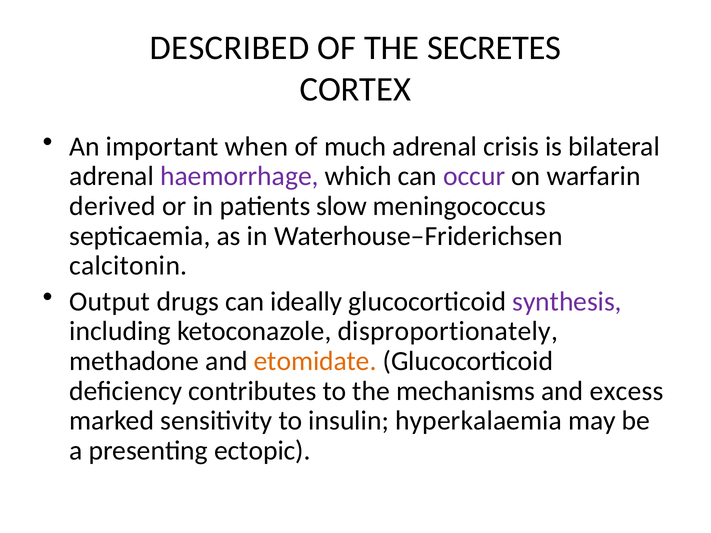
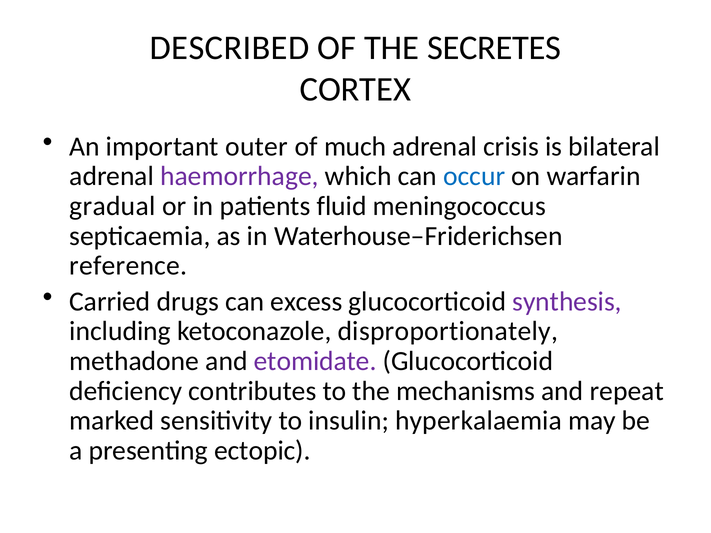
when: when -> outer
occur colour: purple -> blue
derived: derived -> gradual
slow: slow -> fluid
calcitonin: calcitonin -> reference
Output: Output -> Carried
ideally: ideally -> excess
etomidate colour: orange -> purple
excess: excess -> repeat
